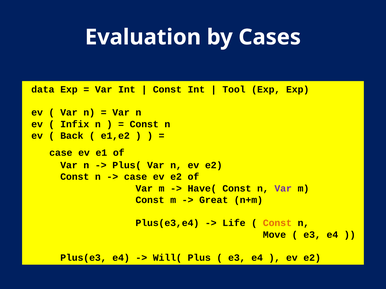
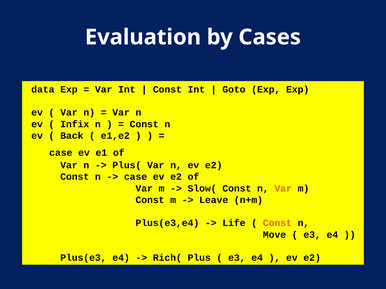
Tool: Tool -> Goto
Have(: Have( -> Slow(
Var at (283, 189) colour: purple -> orange
Great: Great -> Leave
Will(: Will( -> Rich(
